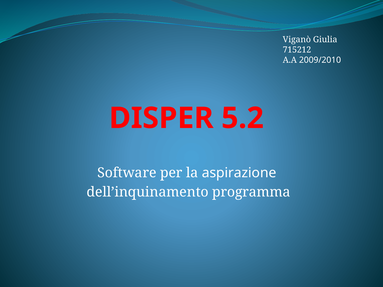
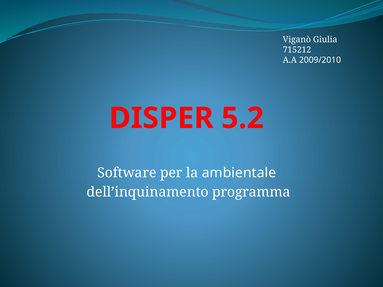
aspirazione: aspirazione -> ambientale
